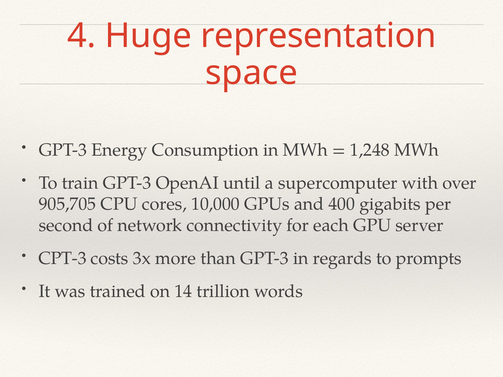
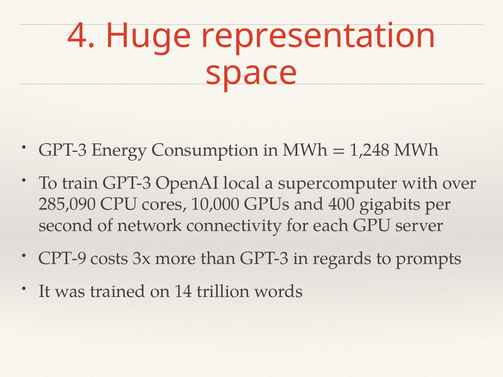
until: until -> local
905,705: 905,705 -> 285,090
CPT-3: CPT-3 -> CPT-9
